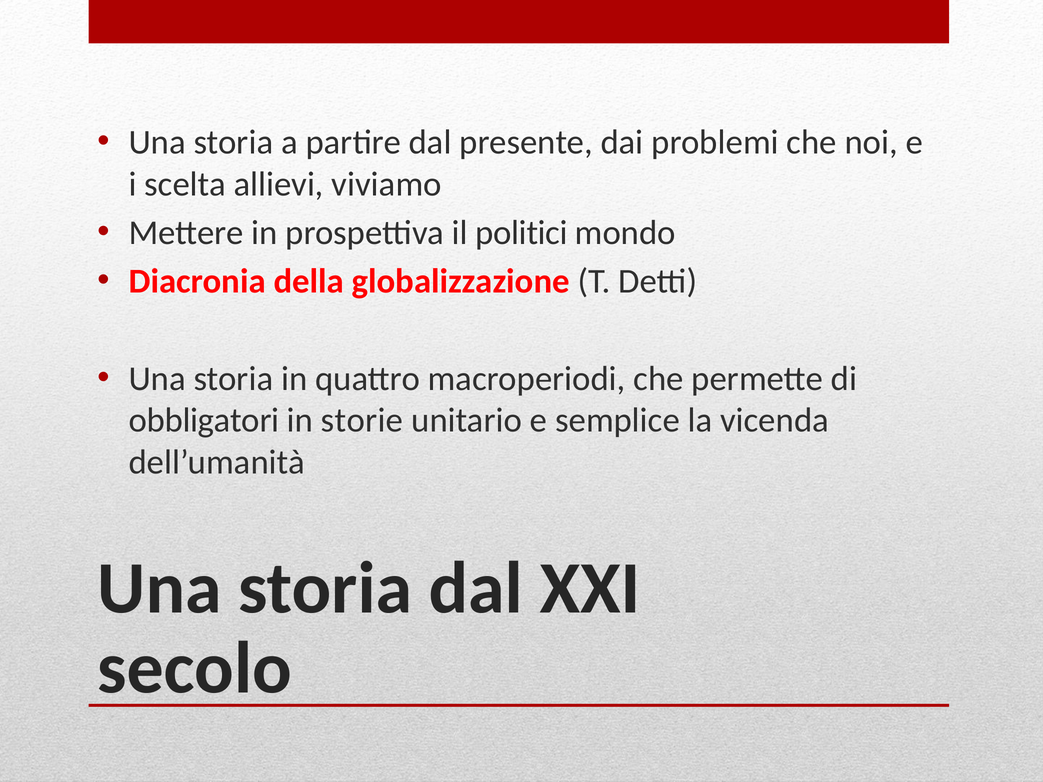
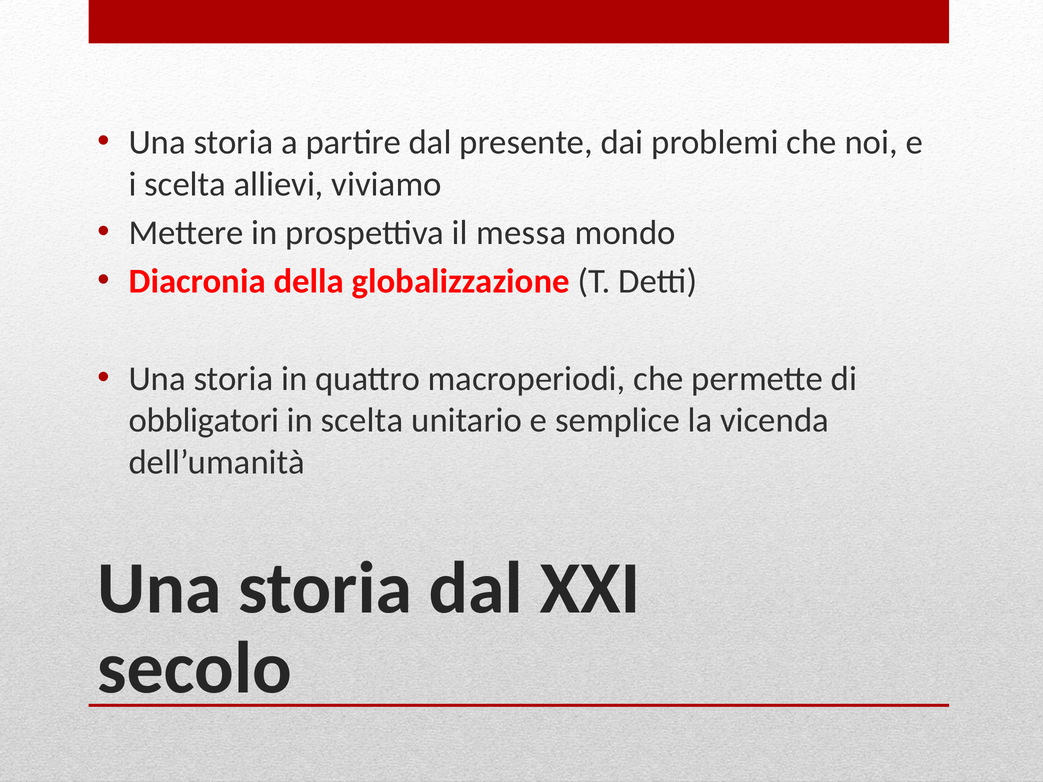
politici: politici -> messa
in storie: storie -> scelta
